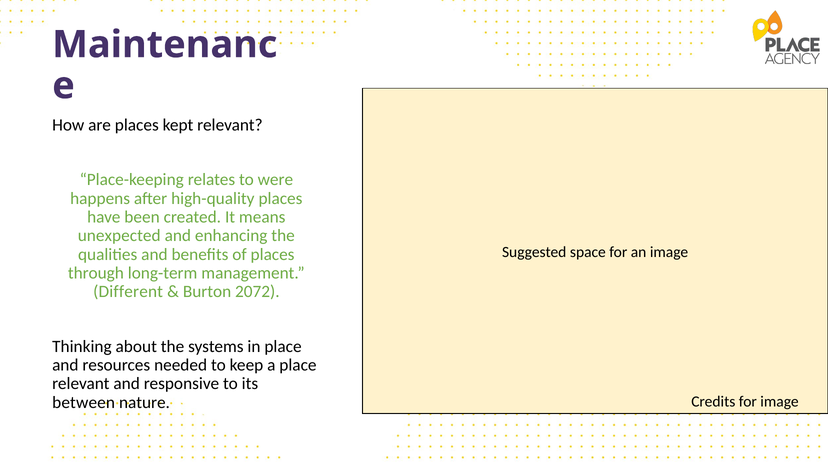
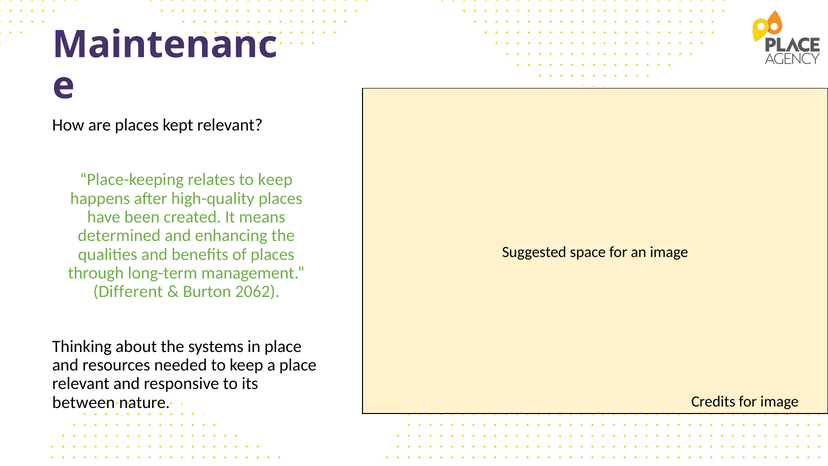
relates to were: were -> keep
unexpected: unexpected -> determined
2072: 2072 -> 2062
